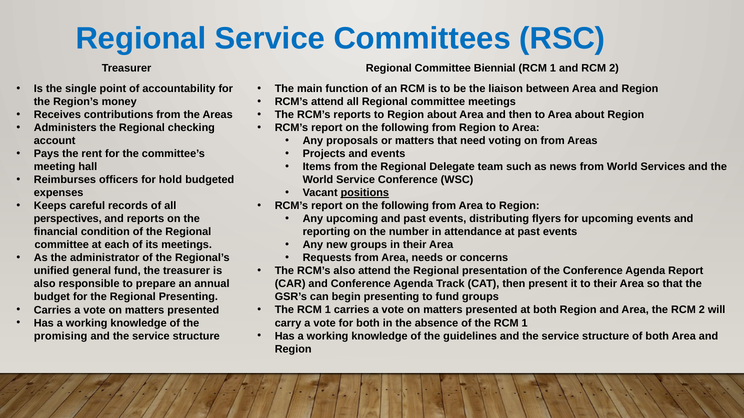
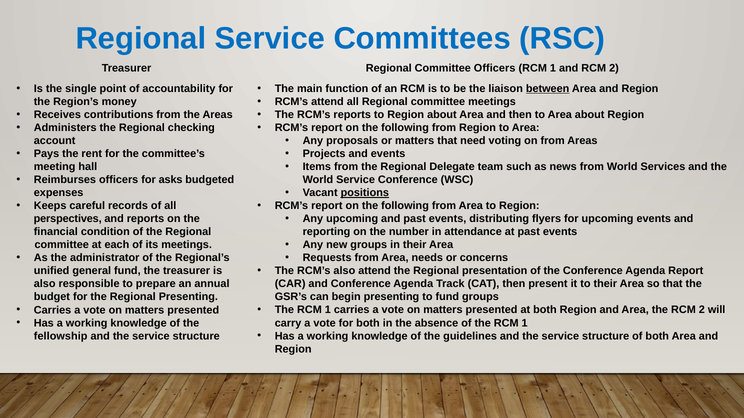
Committee Biennial: Biennial -> Officers
between underline: none -> present
hold: hold -> asks
promising: promising -> fellowship
